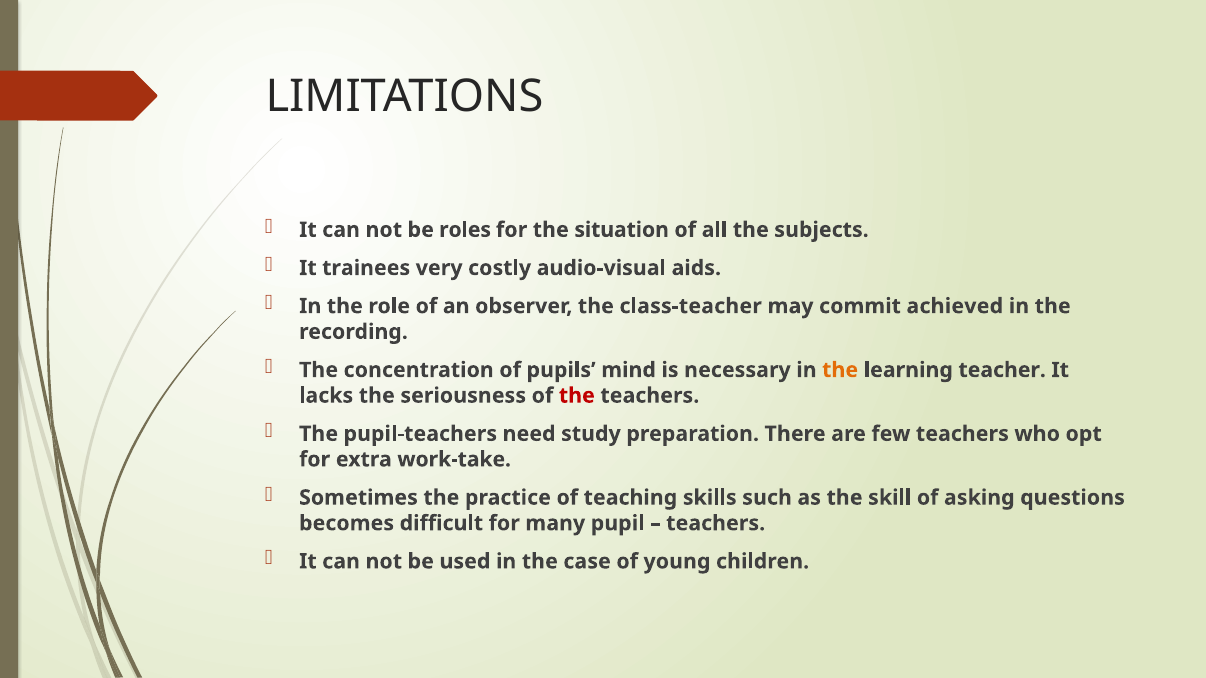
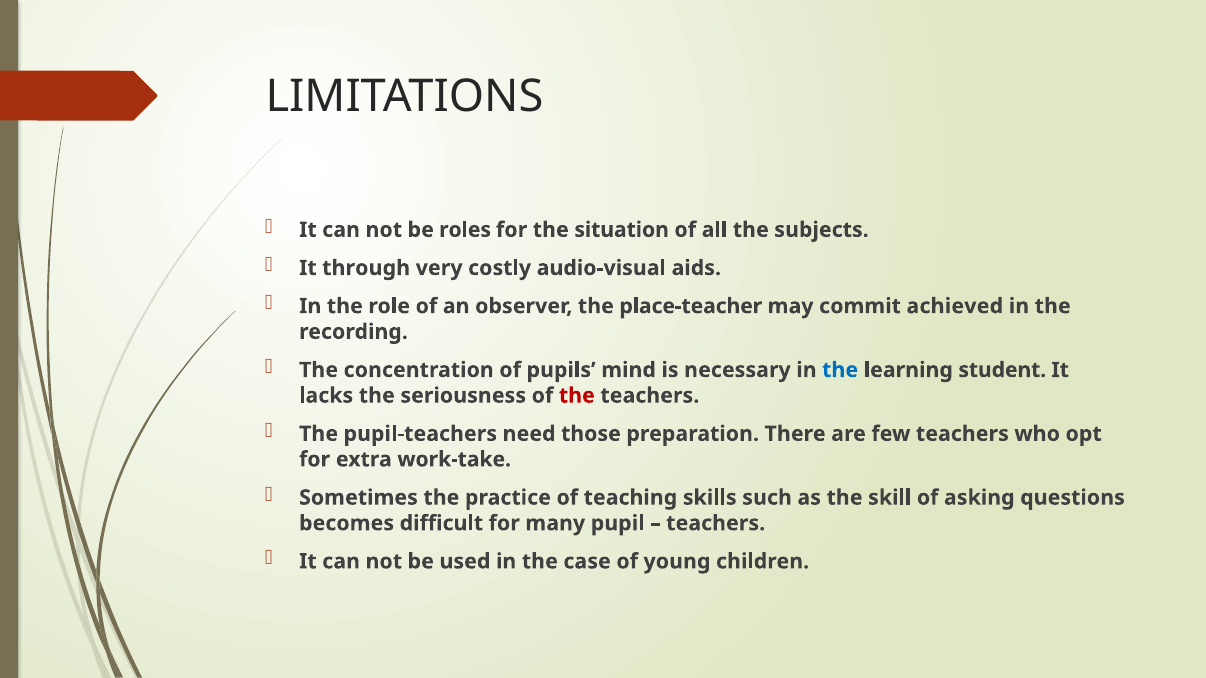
trainees: trainees -> through
class-teacher: class-teacher -> place-teacher
the at (840, 370) colour: orange -> blue
teacher: teacher -> student
study: study -> those
